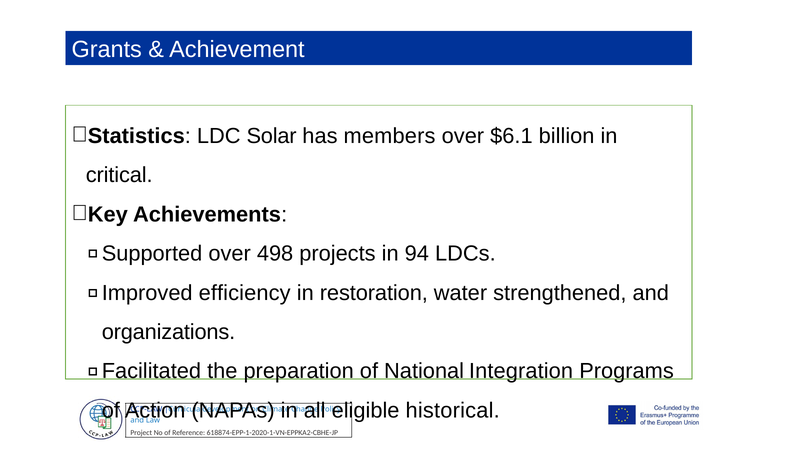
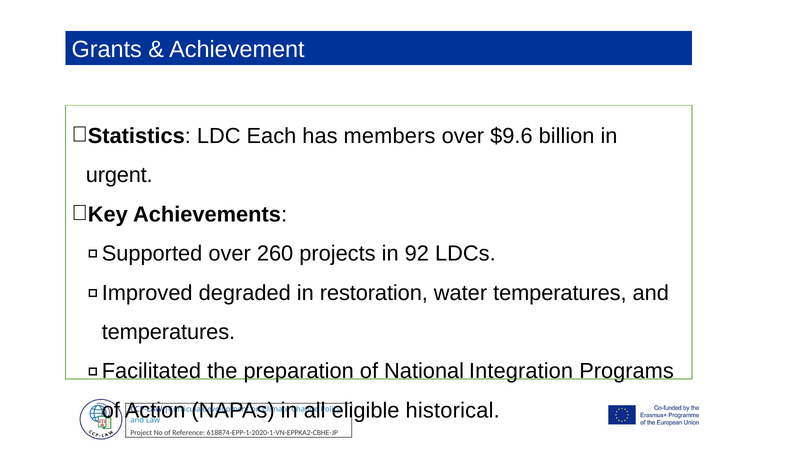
Solar: Solar -> Each
$6.1: $6.1 -> $9.6
critical: critical -> urgent
498: 498 -> 260
94: 94 -> 92
efficiency: efficiency -> degraded
water strengthened: strengthened -> temperatures
organizations at (168, 332): organizations -> temperatures
